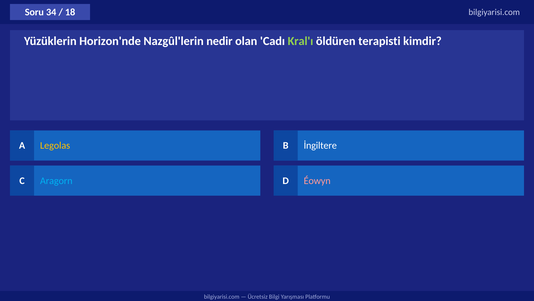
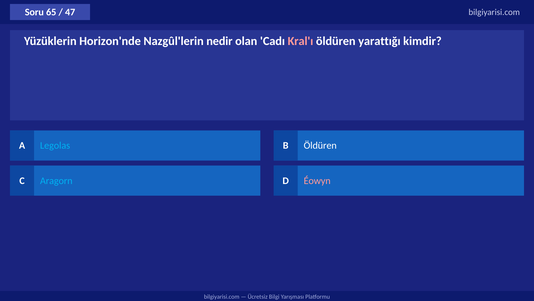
34: 34 -> 65
18: 18 -> 47
Kral'ı colour: light green -> pink
terapisti: terapisti -> yarattığı
Legolas colour: yellow -> light blue
B İngiltere: İngiltere -> Öldüren
